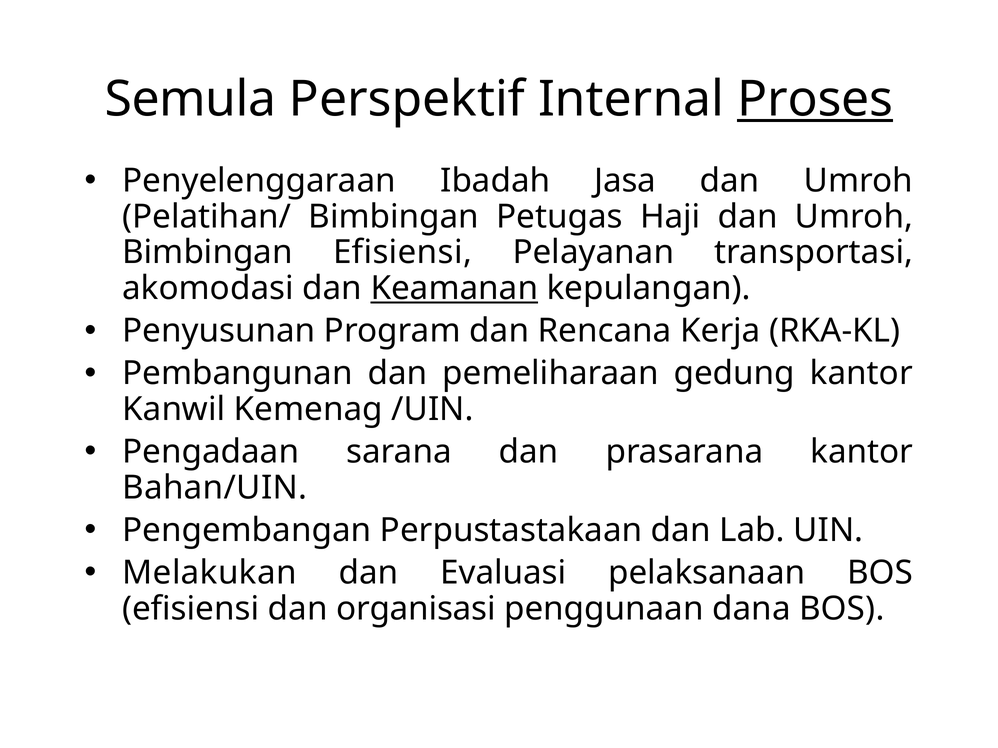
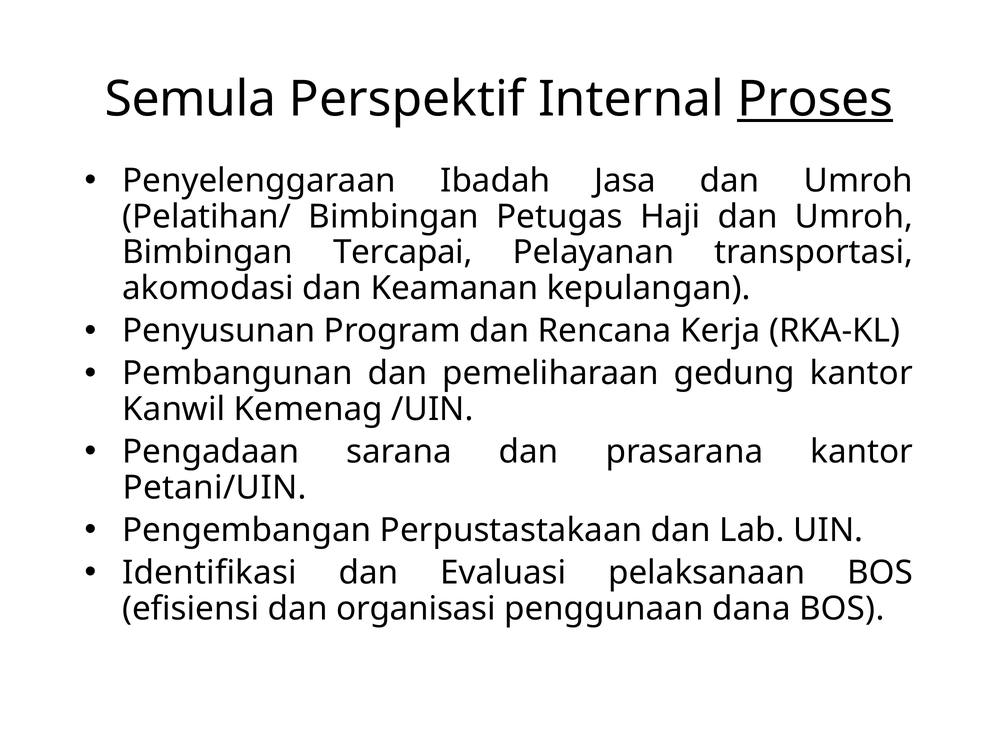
Bimbingan Efisiensi: Efisiensi -> Tercapai
Keamanan underline: present -> none
Bahan/UIN: Bahan/UIN -> Petani/UIN
Melakukan: Melakukan -> Identifikasi
